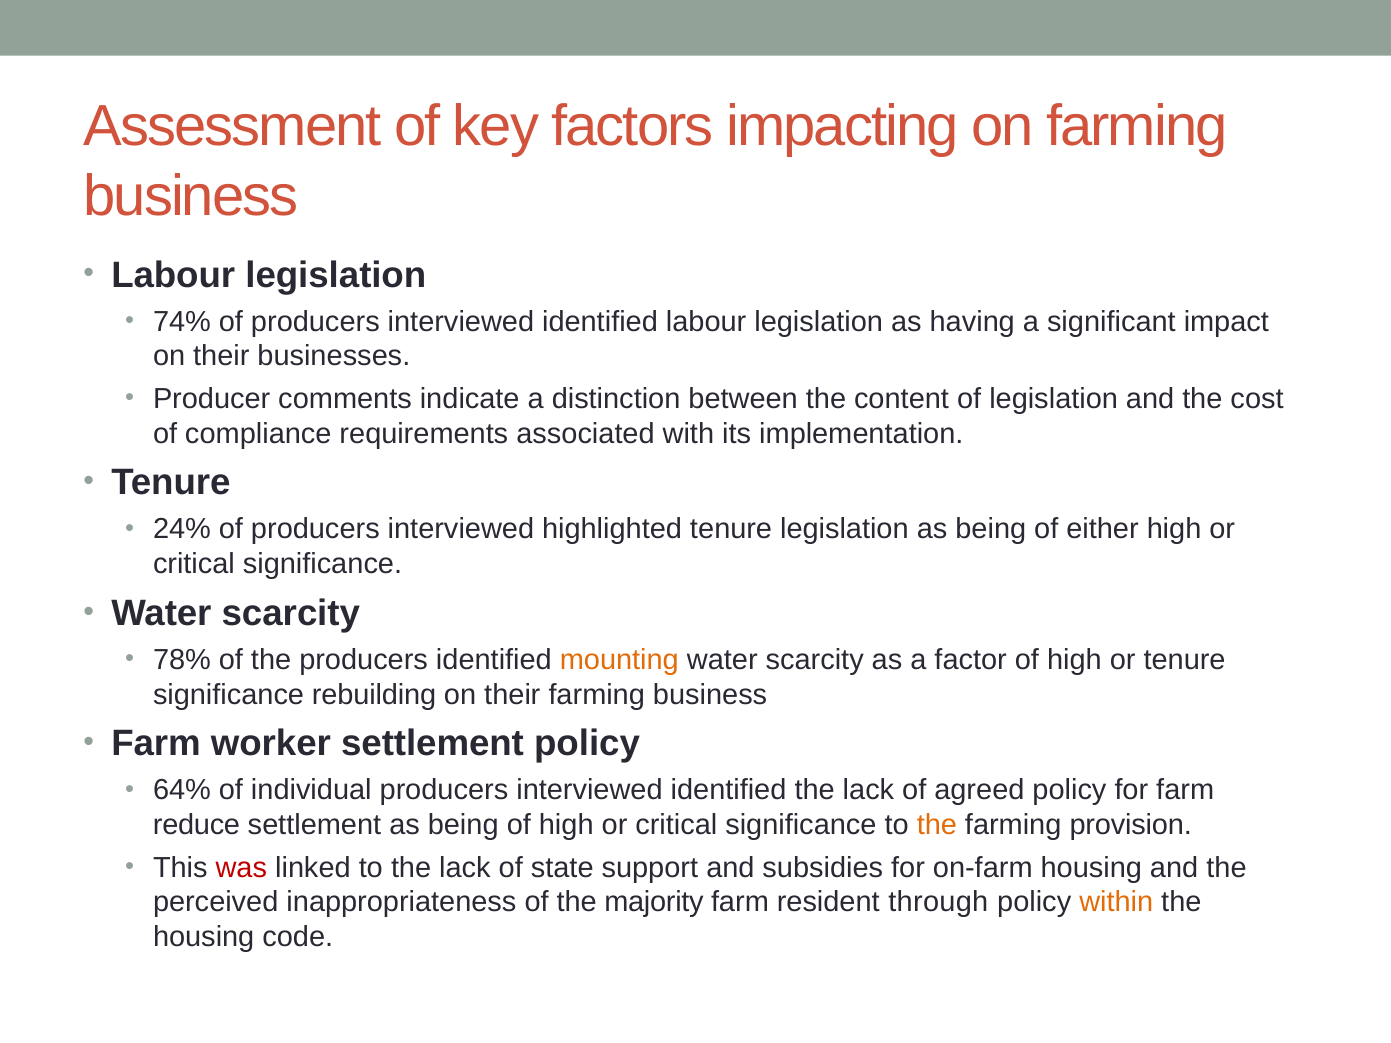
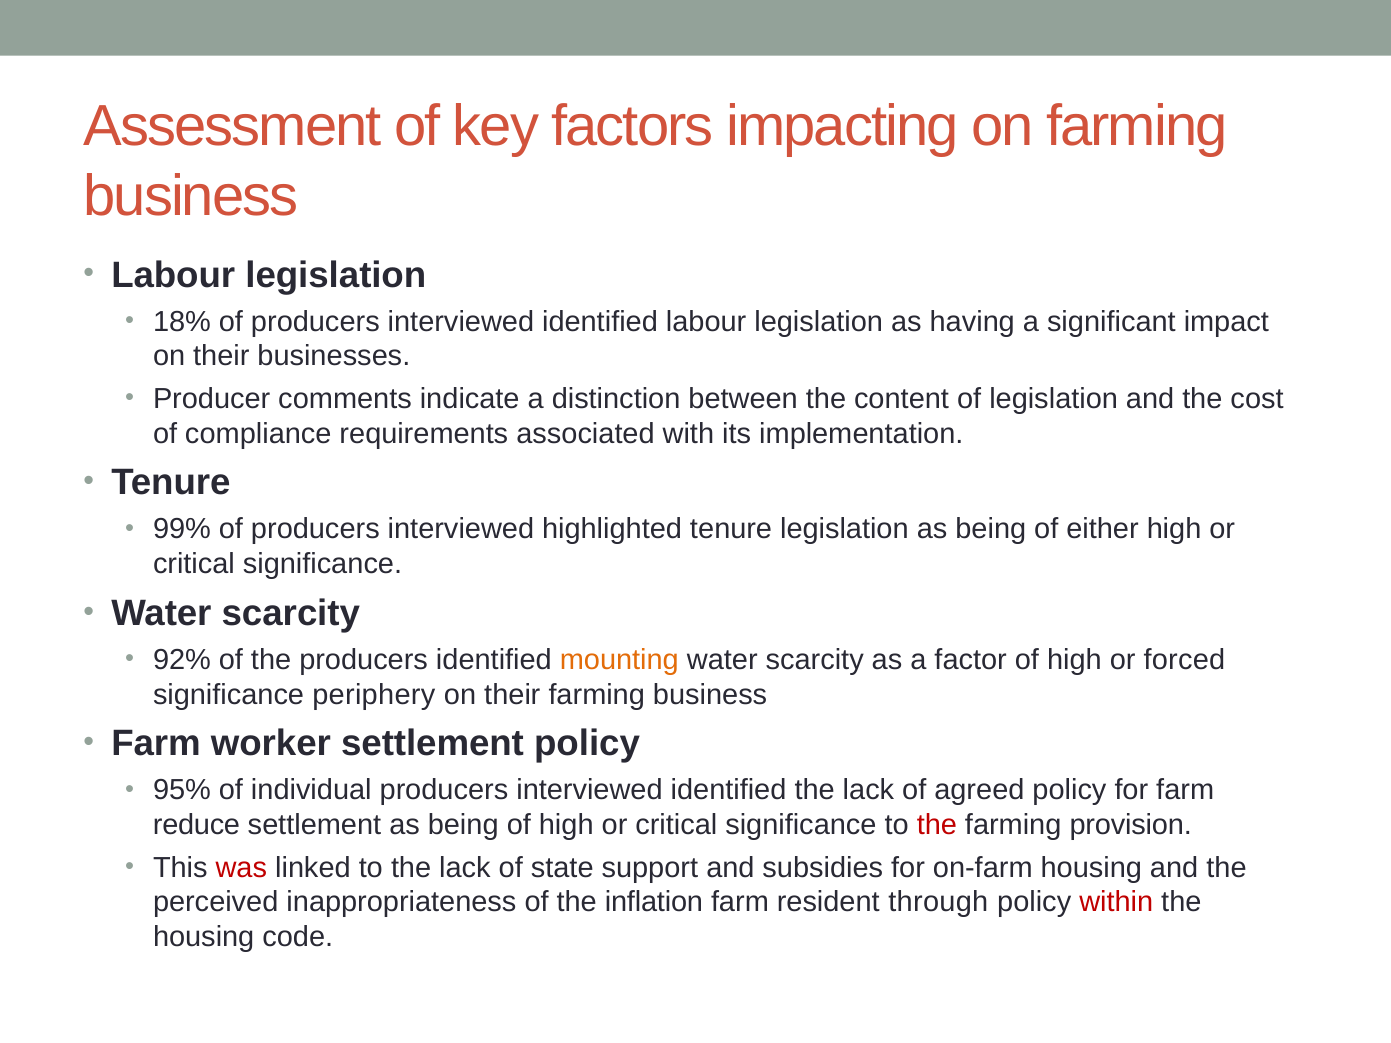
74%: 74% -> 18%
24%: 24% -> 99%
78%: 78% -> 92%
or tenure: tenure -> forced
rebuilding: rebuilding -> periphery
64%: 64% -> 95%
the at (937, 825) colour: orange -> red
majority: majority -> inflation
within colour: orange -> red
